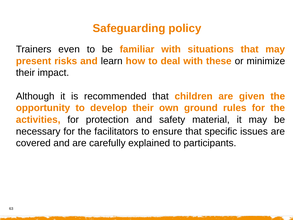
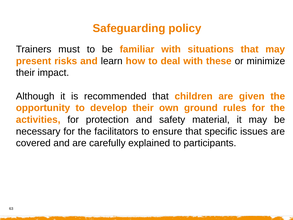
even: even -> must
